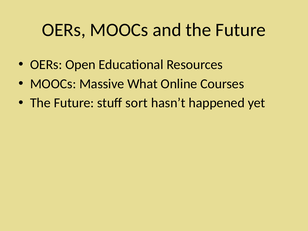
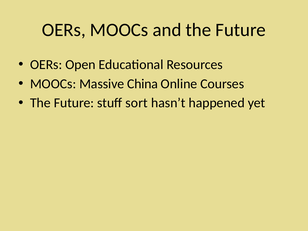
What: What -> China
